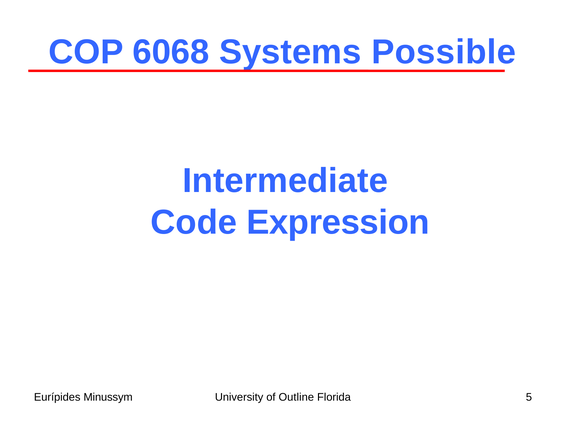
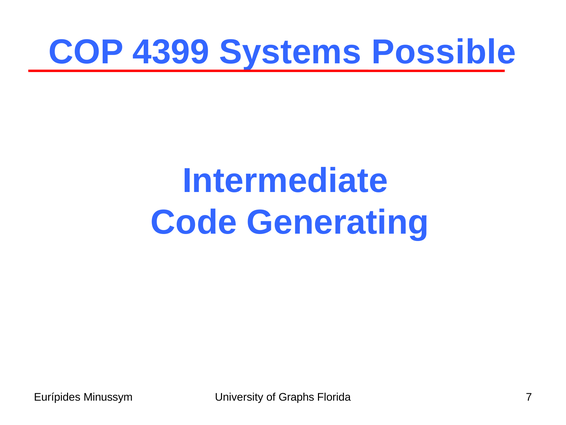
6068: 6068 -> 4399
Expression: Expression -> Generating
Outline: Outline -> Graphs
5: 5 -> 7
